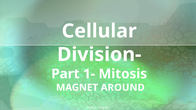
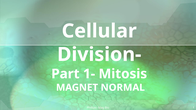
AROUND: AROUND -> NORMAL
